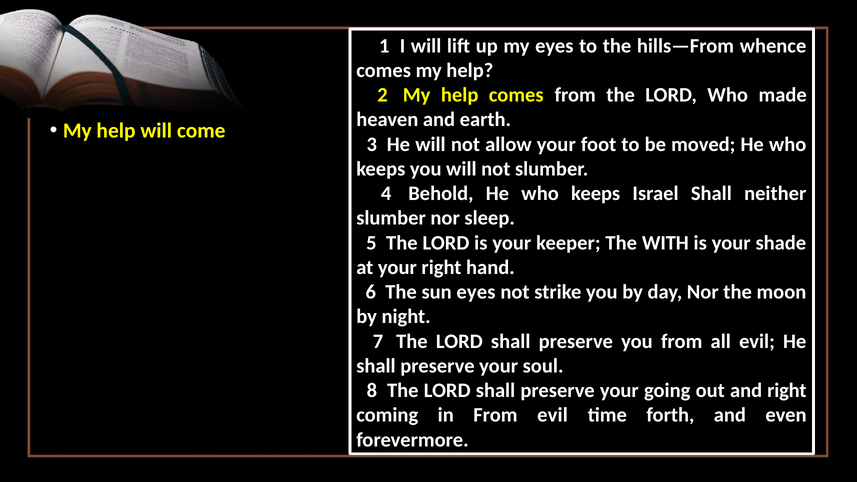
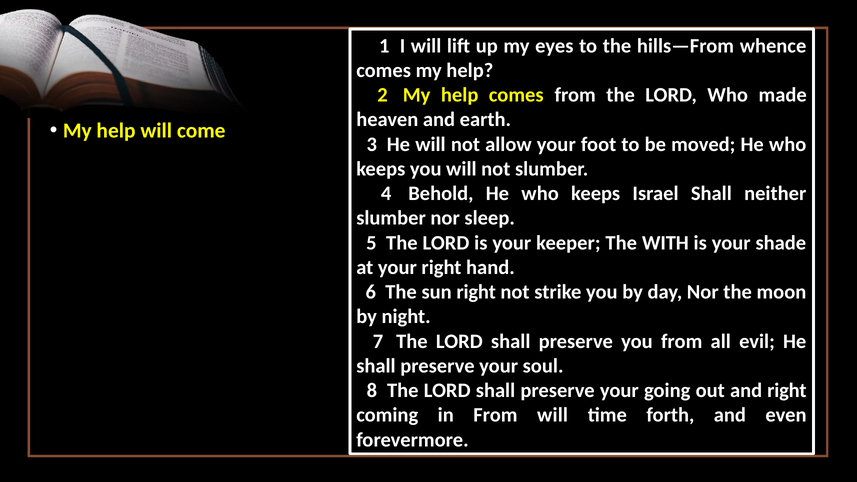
sun eyes: eyes -> right
From evil: evil -> will
